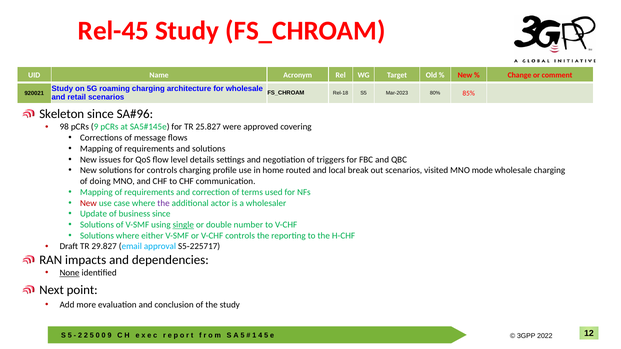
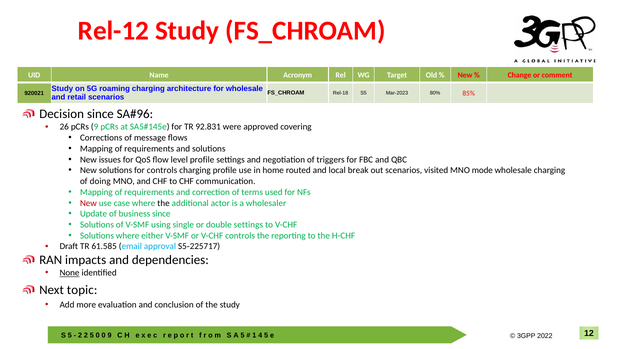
Rel-45: Rel-45 -> Rel-12
Skeleton: Skeleton -> Decision
98: 98 -> 26
25.827: 25.827 -> 92.831
level details: details -> profile
the at (164, 203) colour: purple -> black
single underline: present -> none
double number: number -> settings
29.827: 29.827 -> 61.585
point: point -> topic
